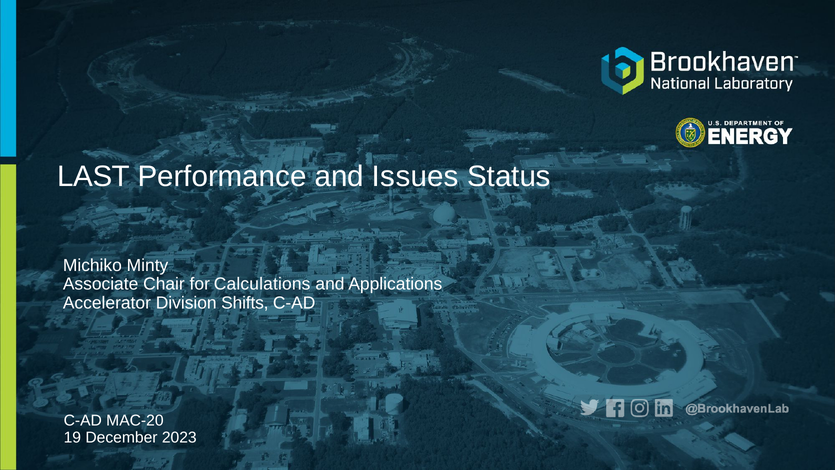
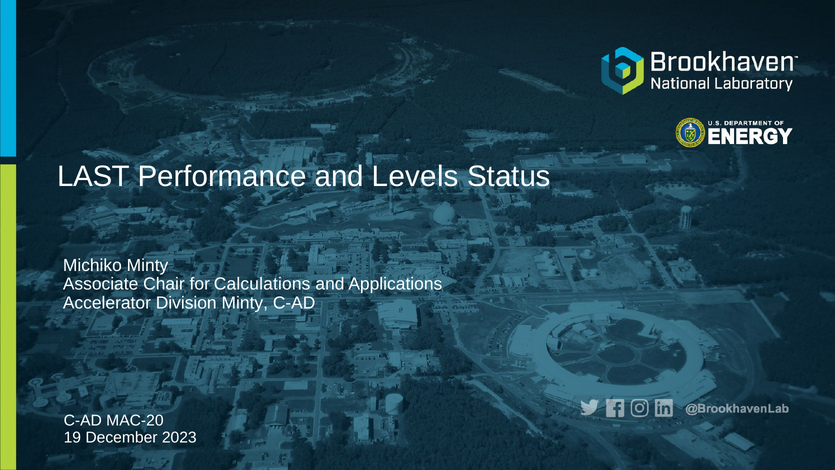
Issues: Issues -> Levels
Division Shifts: Shifts -> Minty
